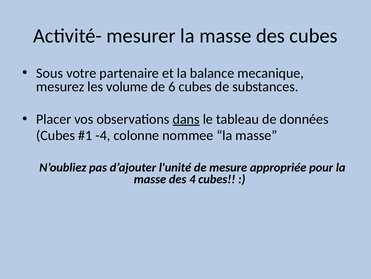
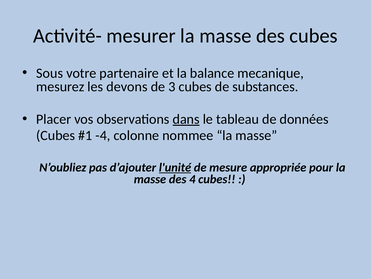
volume: volume -> devons
6: 6 -> 3
l'unité underline: none -> present
